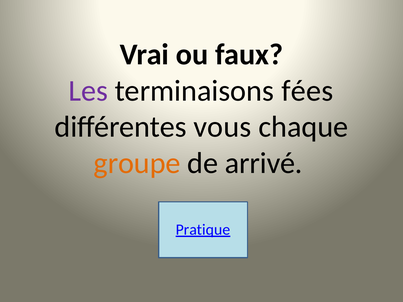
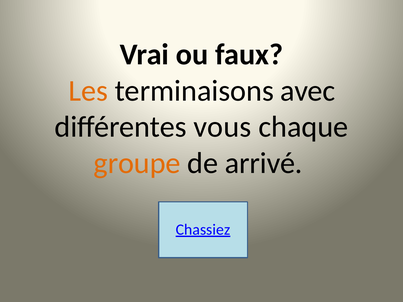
Les colour: purple -> orange
fées: fées -> avec
Pratique: Pratique -> Chassiez
